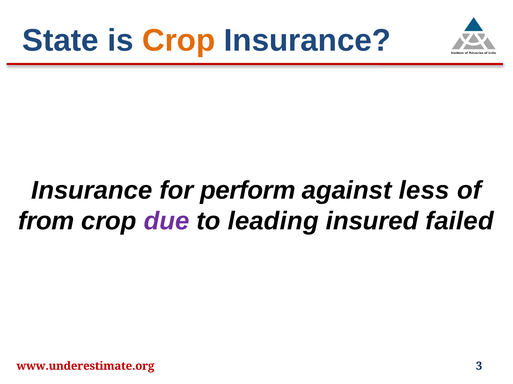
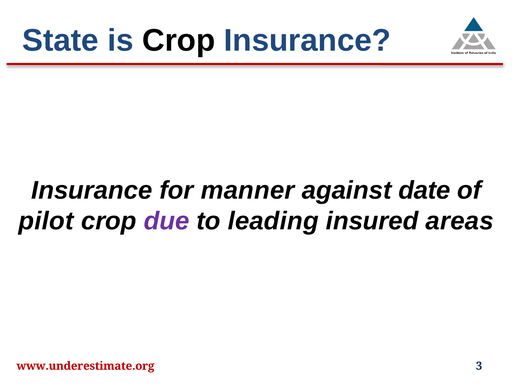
Crop at (179, 41) colour: orange -> black
perform: perform -> manner
less: less -> date
from: from -> pilot
failed: failed -> areas
